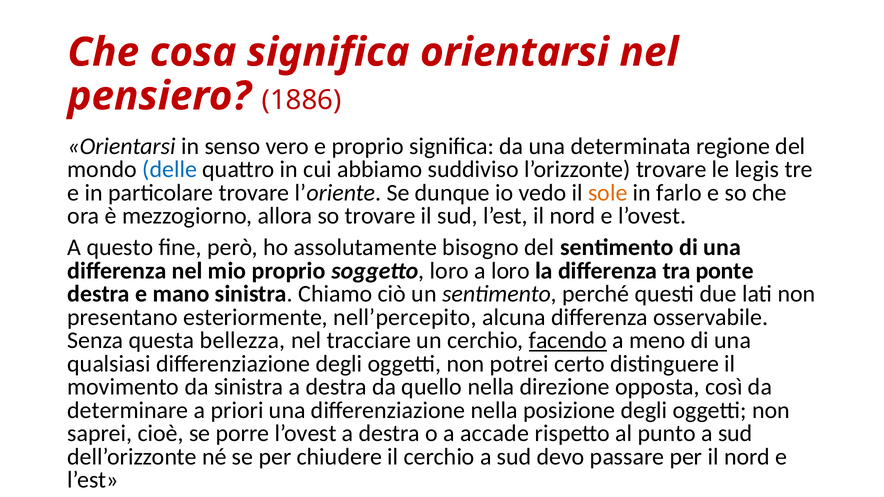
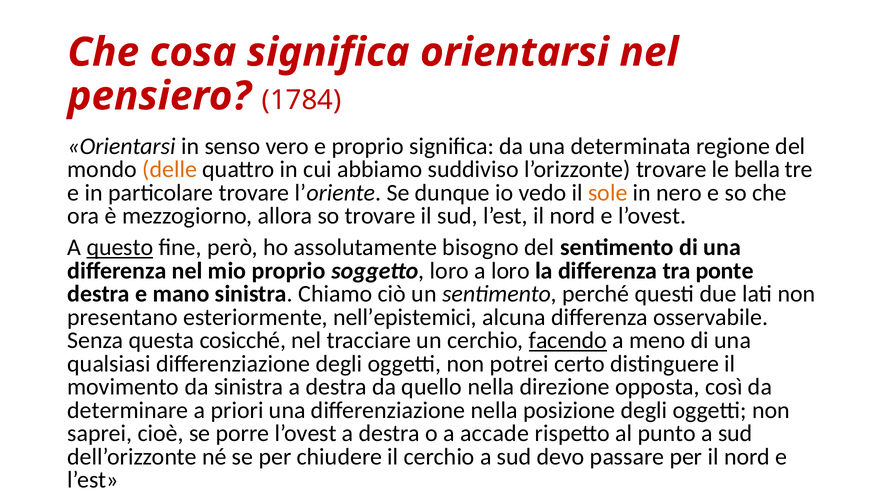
1886: 1886 -> 1784
delle colour: blue -> orange
legis: legis -> bella
farlo: farlo -> nero
questo underline: none -> present
nell’percepito: nell’percepito -> nell’epistemici
bellezza: bellezza -> cosicché
